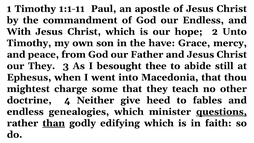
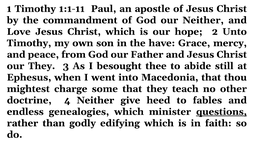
our Endless: Endless -> Neither
With: With -> Love
than underline: present -> none
